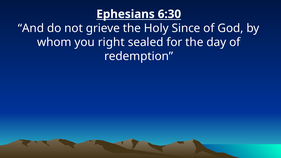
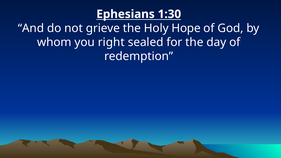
6:30: 6:30 -> 1:30
Since: Since -> Hope
